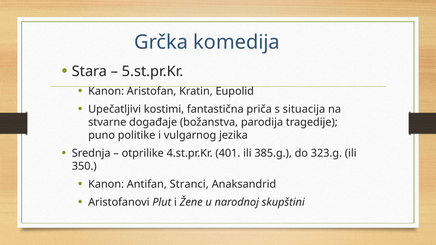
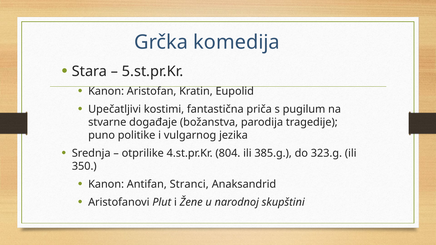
situacija: situacija -> pugilum
401: 401 -> 804
